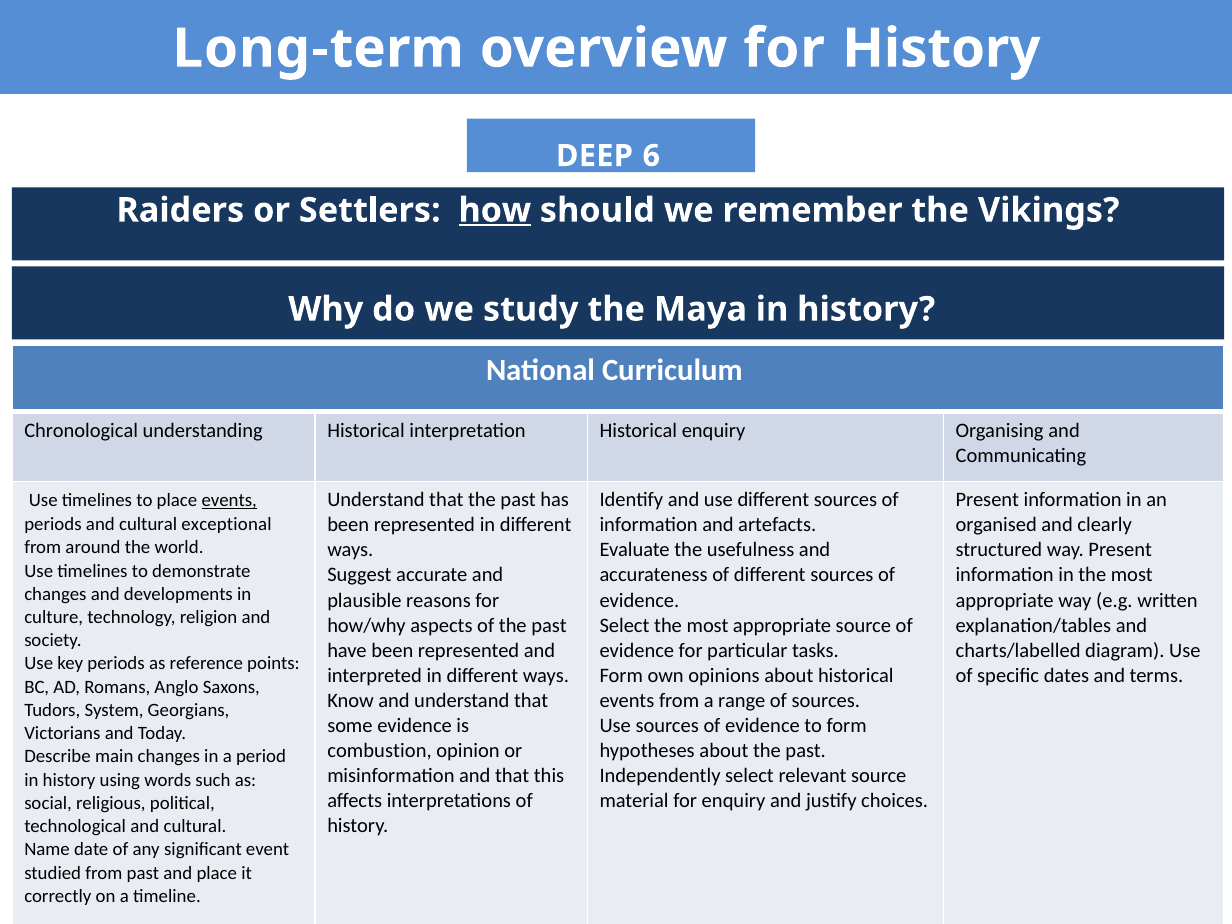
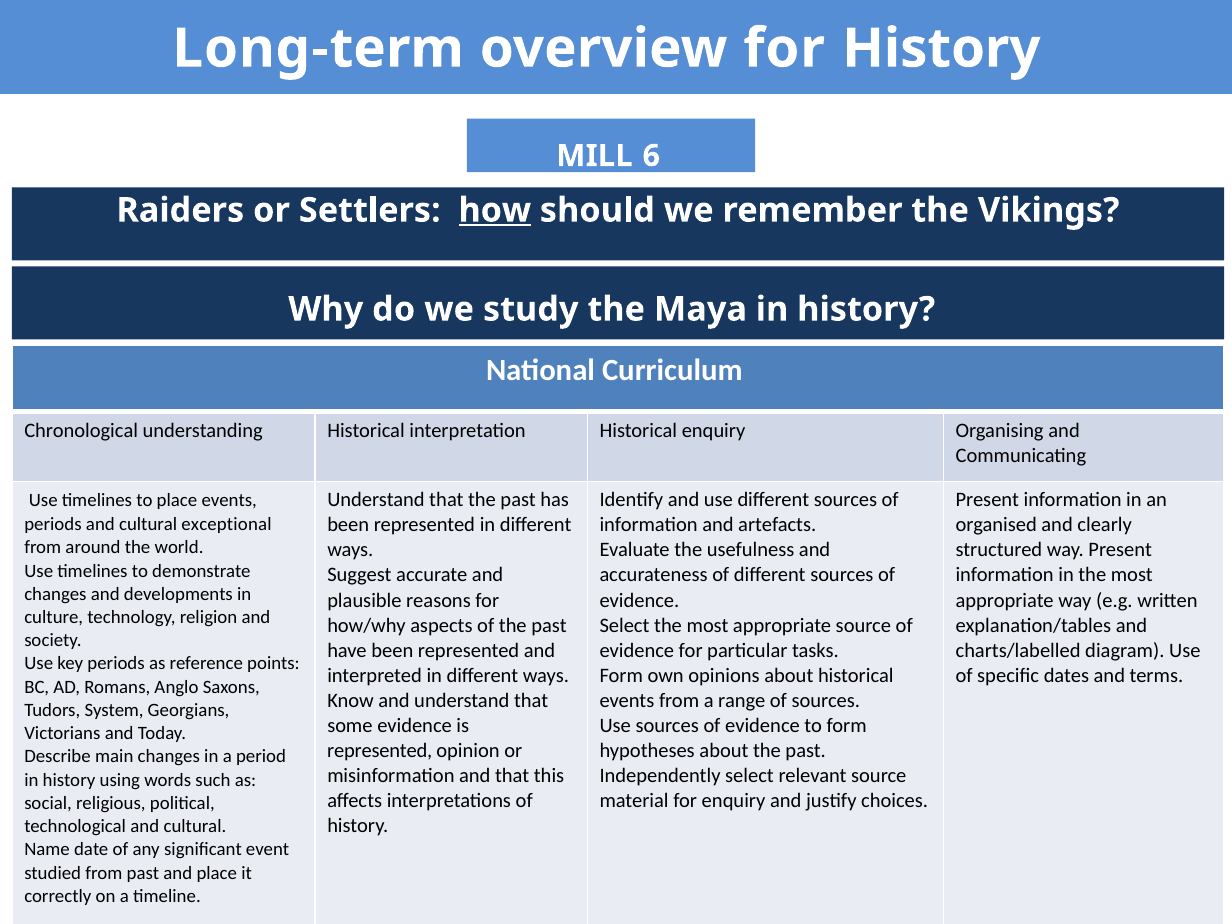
DEEP: DEEP -> MILL
events at (229, 501) underline: present -> none
combustion at (380, 750): combustion -> represented
